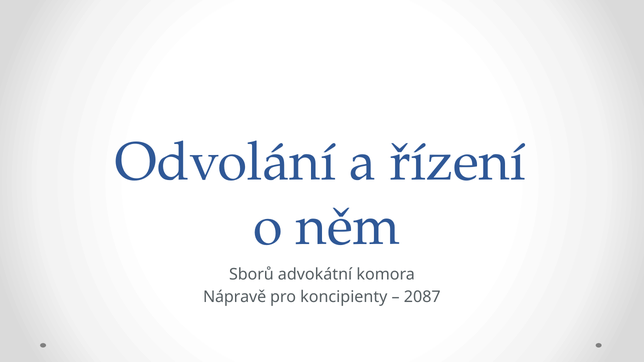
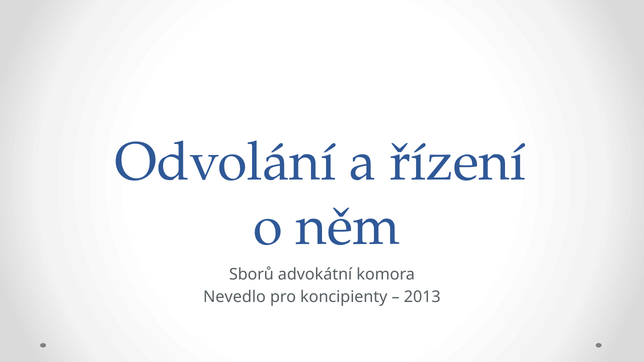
Nápravě: Nápravě -> Nevedlo
2087: 2087 -> 2013
